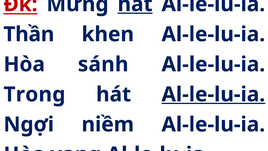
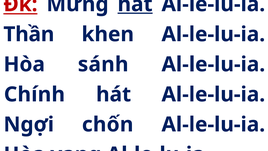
Trong: Trong -> Chính
Al-le-lu-ia at (213, 94) underline: present -> none
niềm: niềm -> chốn
